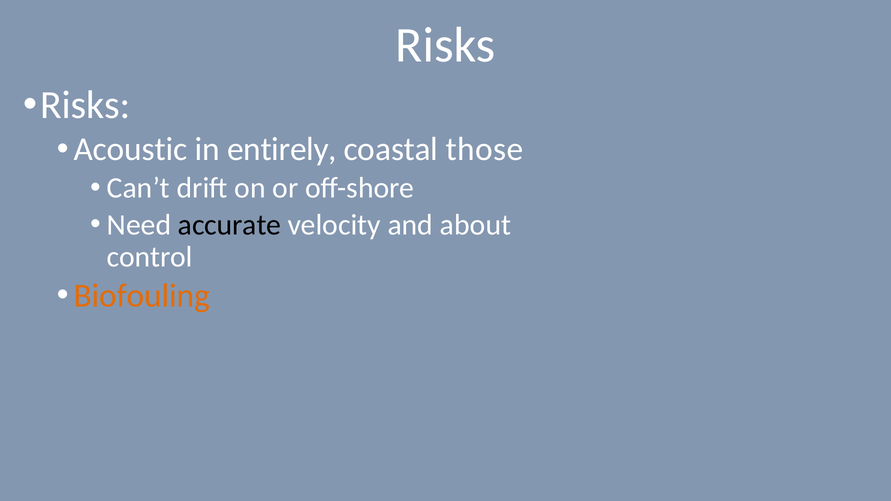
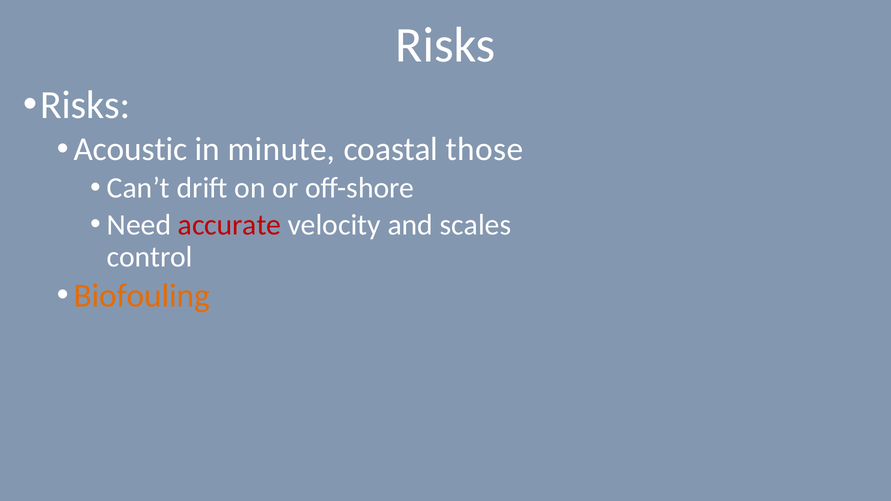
entirely: entirely -> minute
accurate colour: black -> red
about: about -> scales
